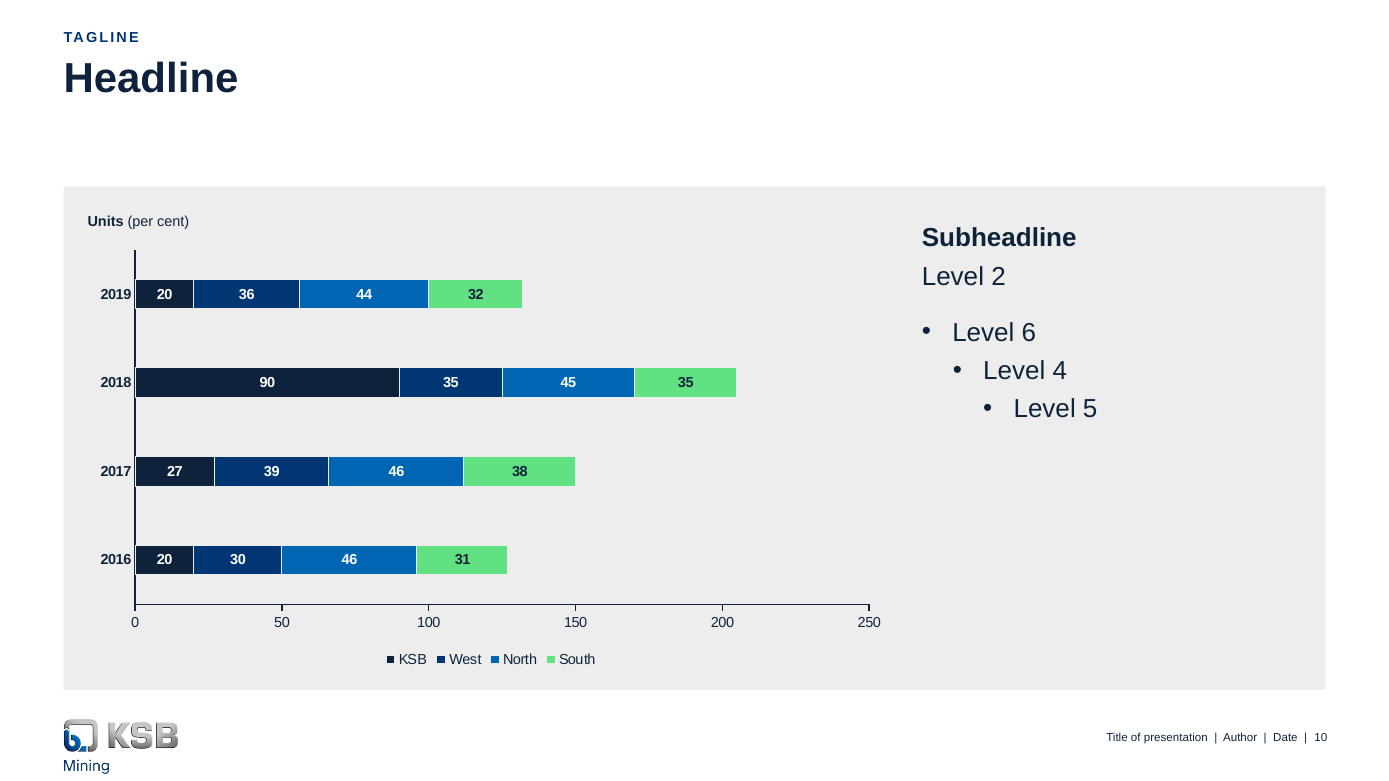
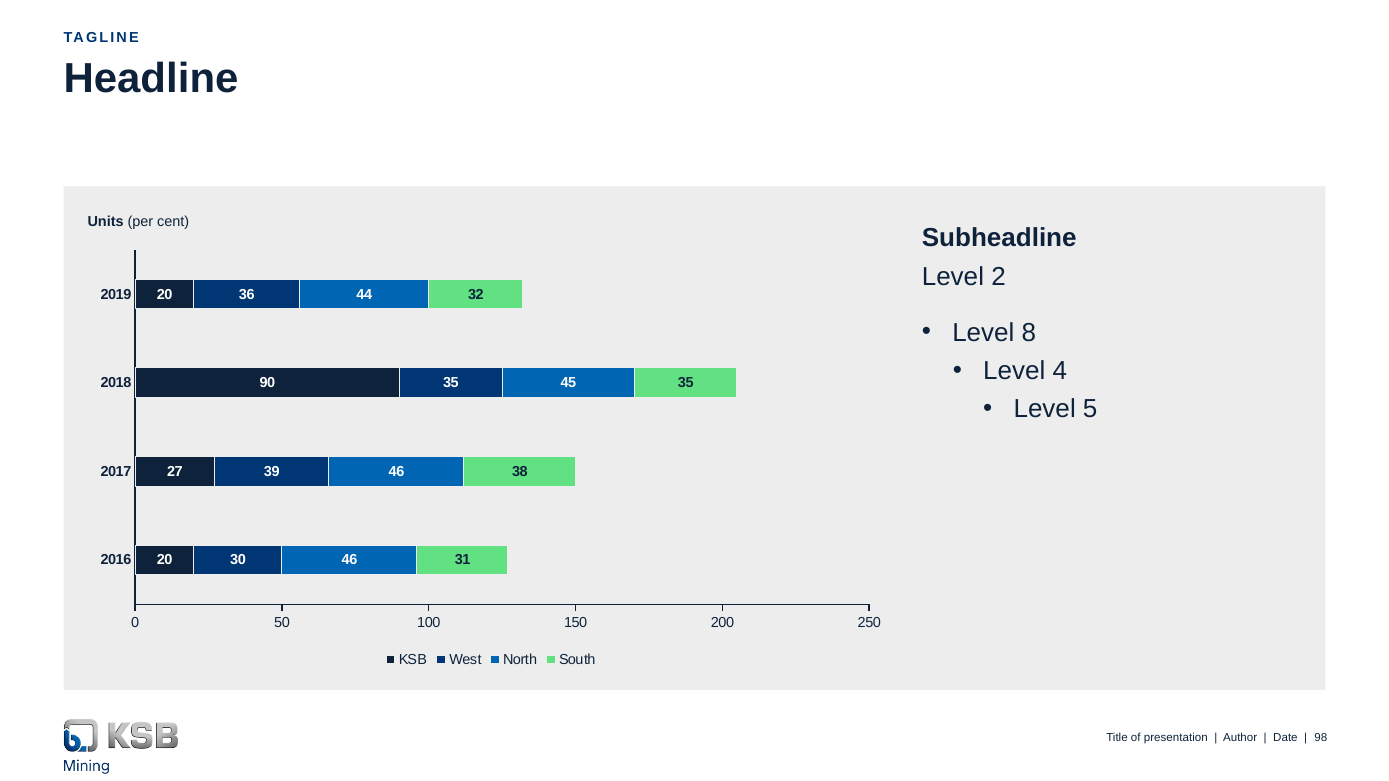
6: 6 -> 8
10: 10 -> 98
